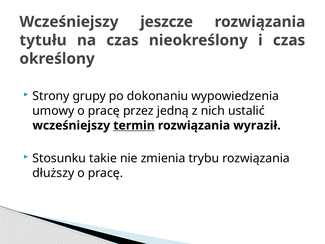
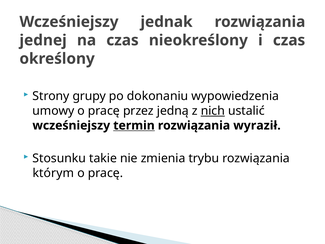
jeszcze: jeszcze -> jednak
tytułu: tytułu -> jednej
nich underline: none -> present
dłuższy: dłuższy -> którym
